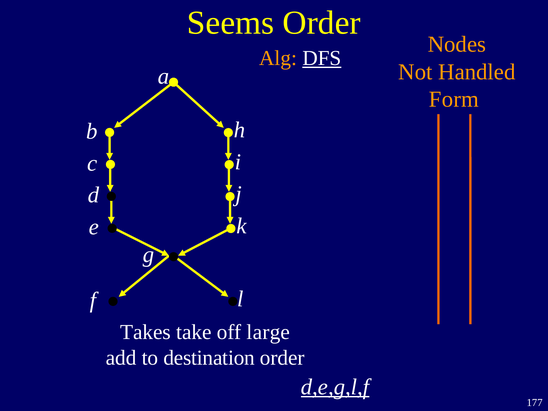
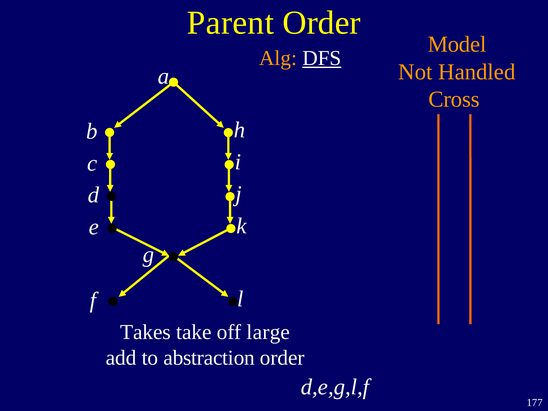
Seems: Seems -> Parent
Nodes: Nodes -> Model
Form: Form -> Cross
destination: destination -> abstraction
d,e,g,l,f underline: present -> none
